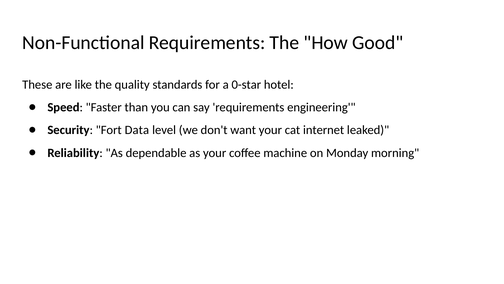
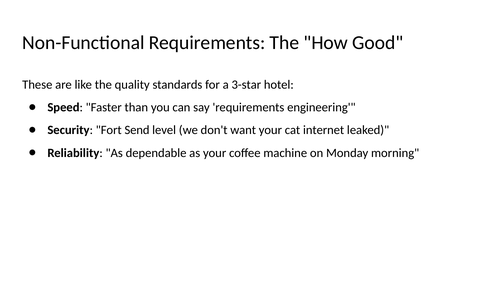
0-star: 0-star -> 3-star
Data: Data -> Send
